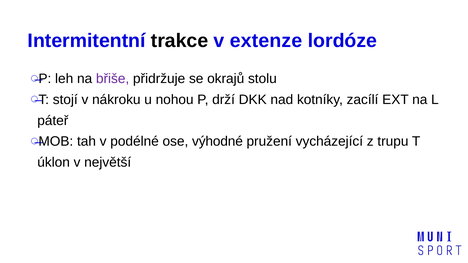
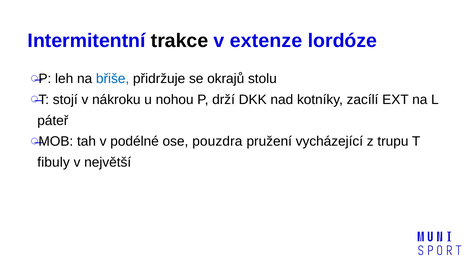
břiše colour: purple -> blue
výhodné: výhodné -> pouzdra
úklon: úklon -> fibuly
